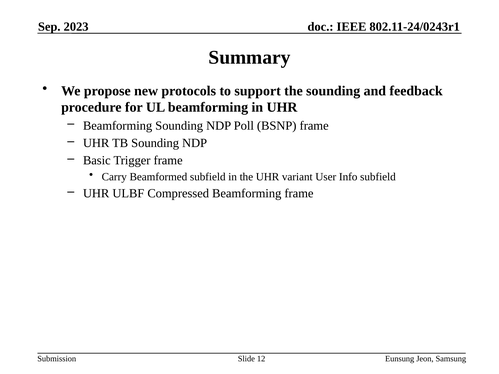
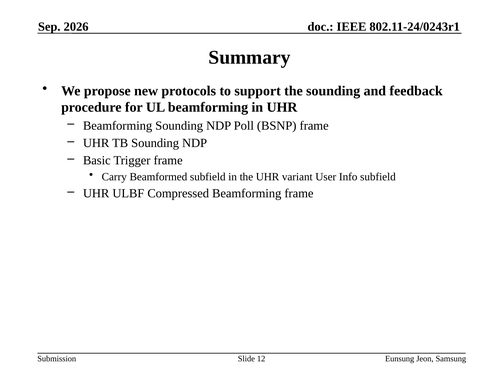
2023: 2023 -> 2026
